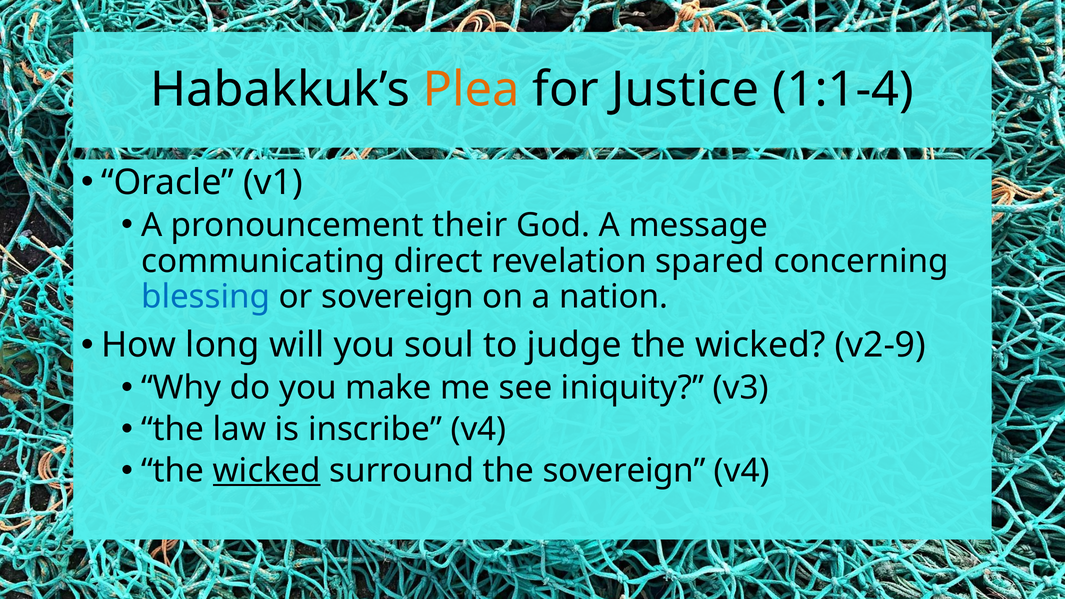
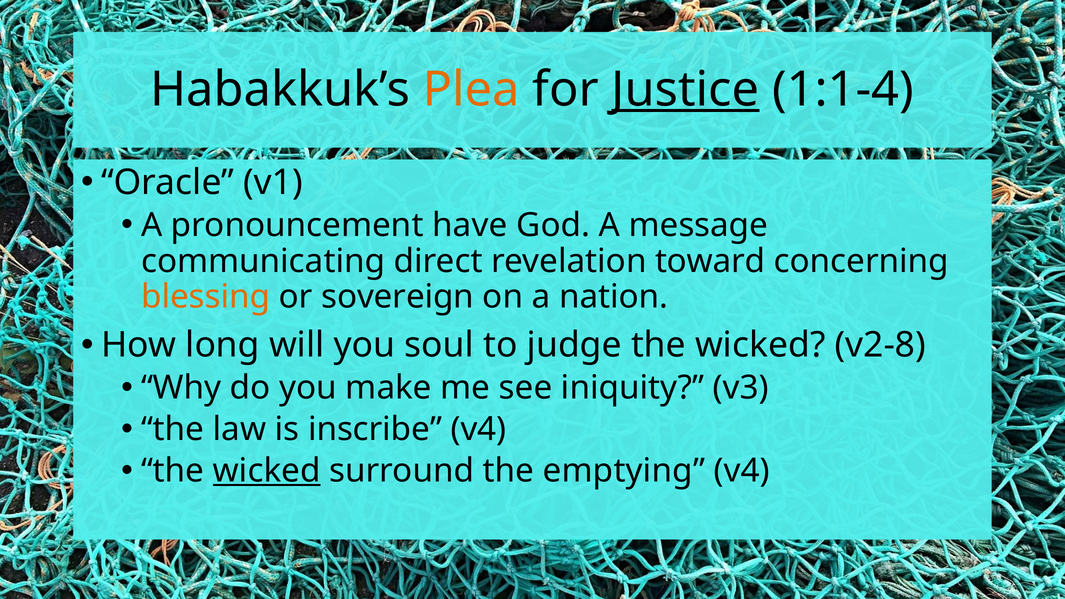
Justice underline: none -> present
their: their -> have
spared: spared -> toward
blessing colour: blue -> orange
v2-9: v2-9 -> v2-8
the sovereign: sovereign -> emptying
